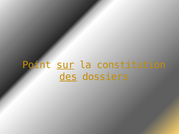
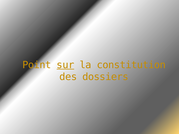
des underline: present -> none
